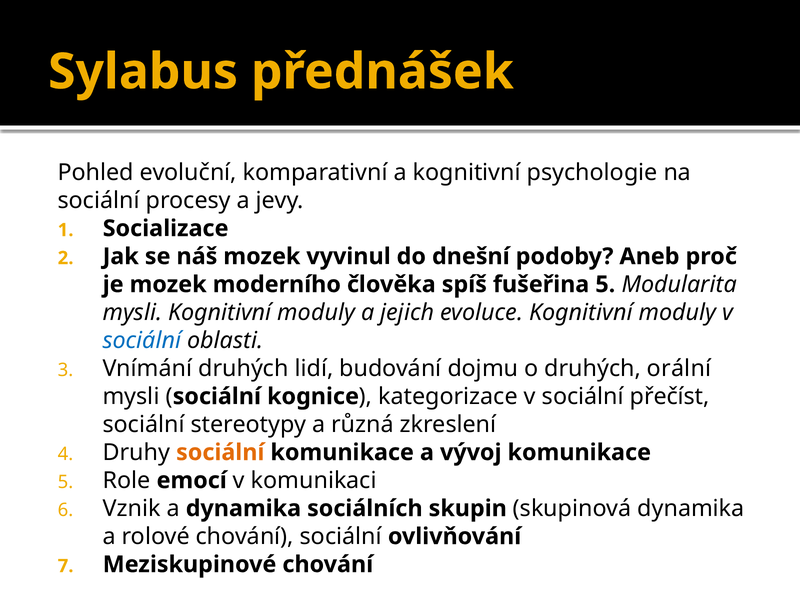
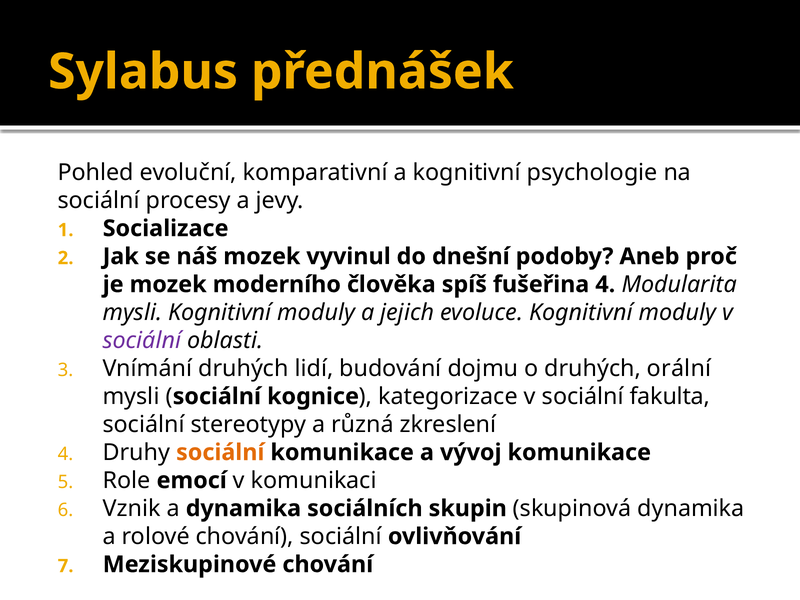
fušeřina 5: 5 -> 4
sociální at (142, 340) colour: blue -> purple
přečíst: přečíst -> fakulta
